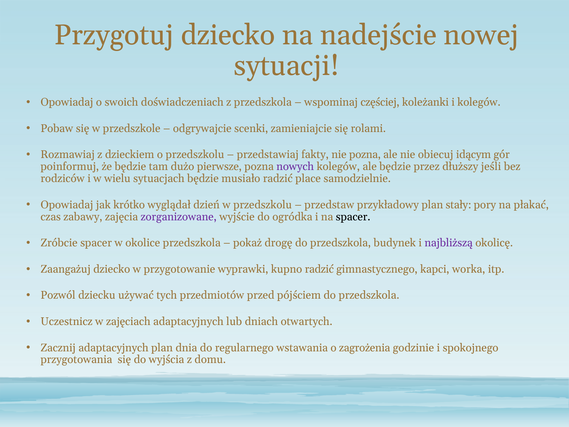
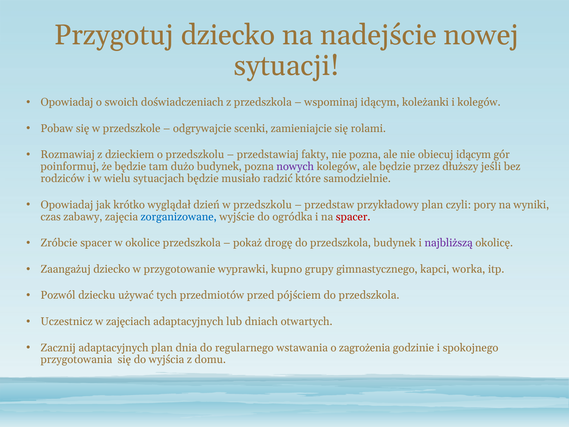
wspominaj częściej: częściej -> idącym
dużo pierwsze: pierwsze -> budynek
place: place -> które
stały: stały -> czyli
płakać: płakać -> wyniki
zorganizowane colour: purple -> blue
spacer at (353, 217) colour: black -> red
kupno radzić: radzić -> grupy
